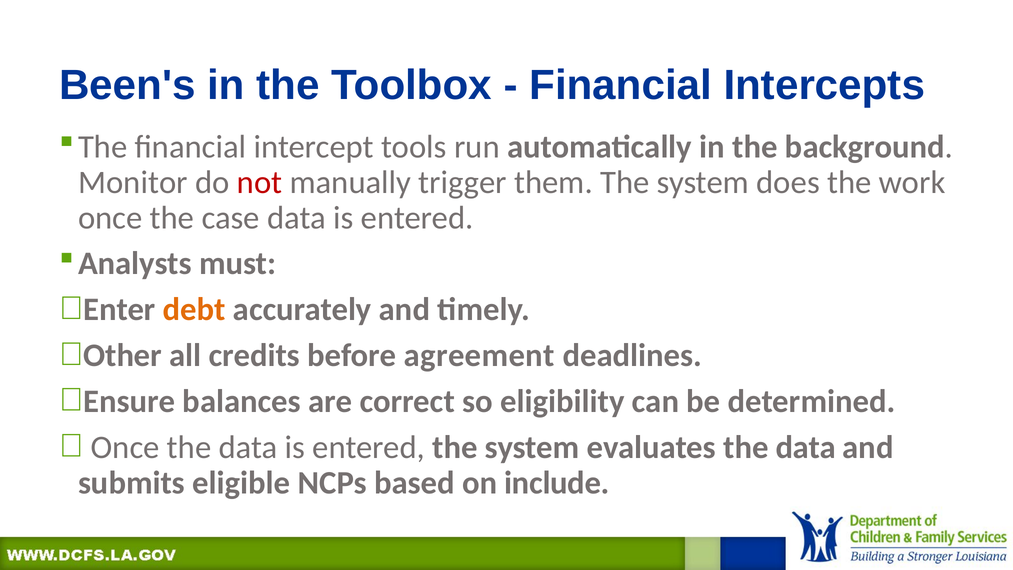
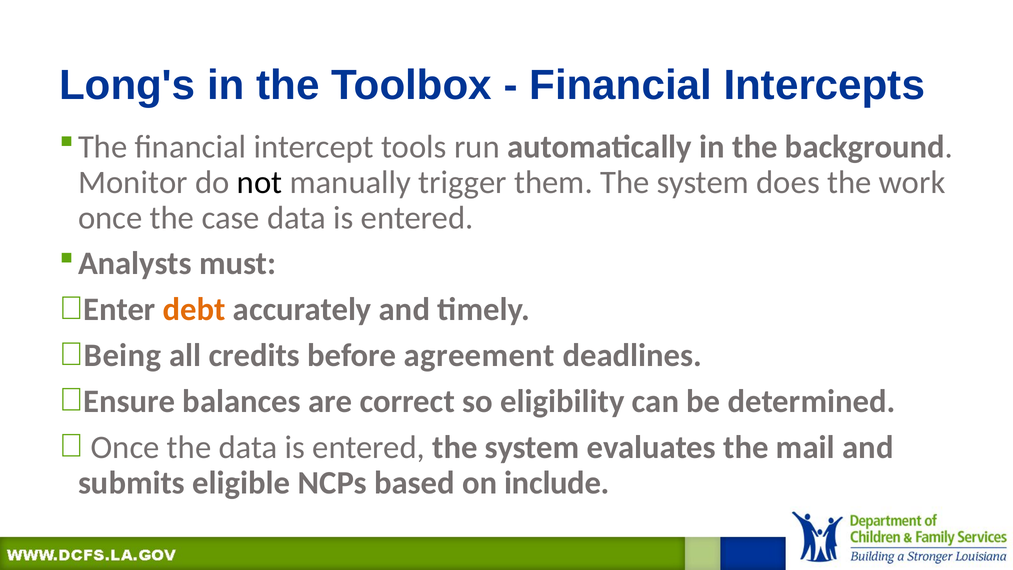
Been's: Been's -> Long's
not colour: red -> black
Other: Other -> Being
evaluates the data: data -> mail
